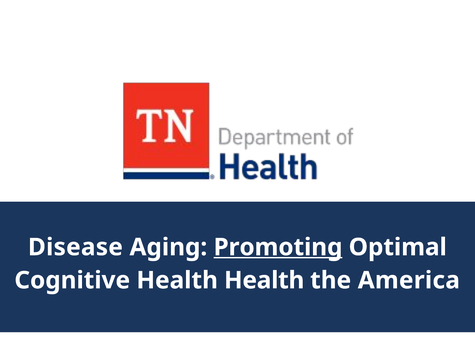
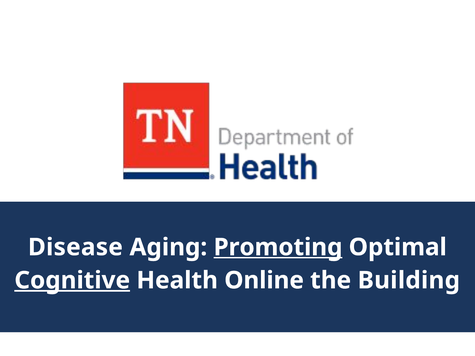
Cognitive underline: none -> present
Health Health: Health -> Online
America: America -> Building
